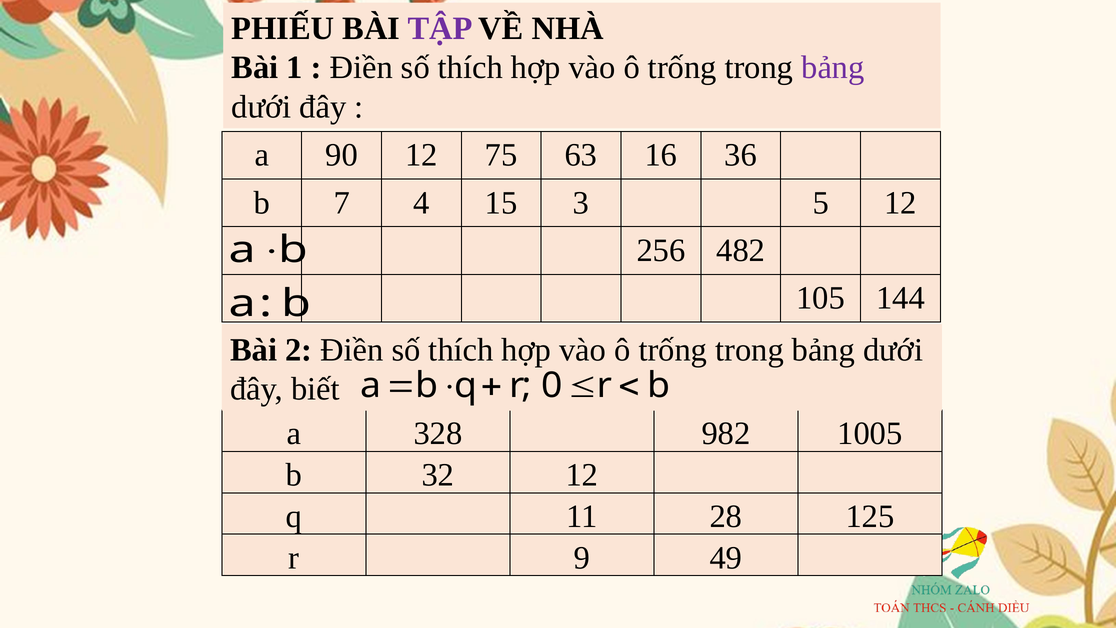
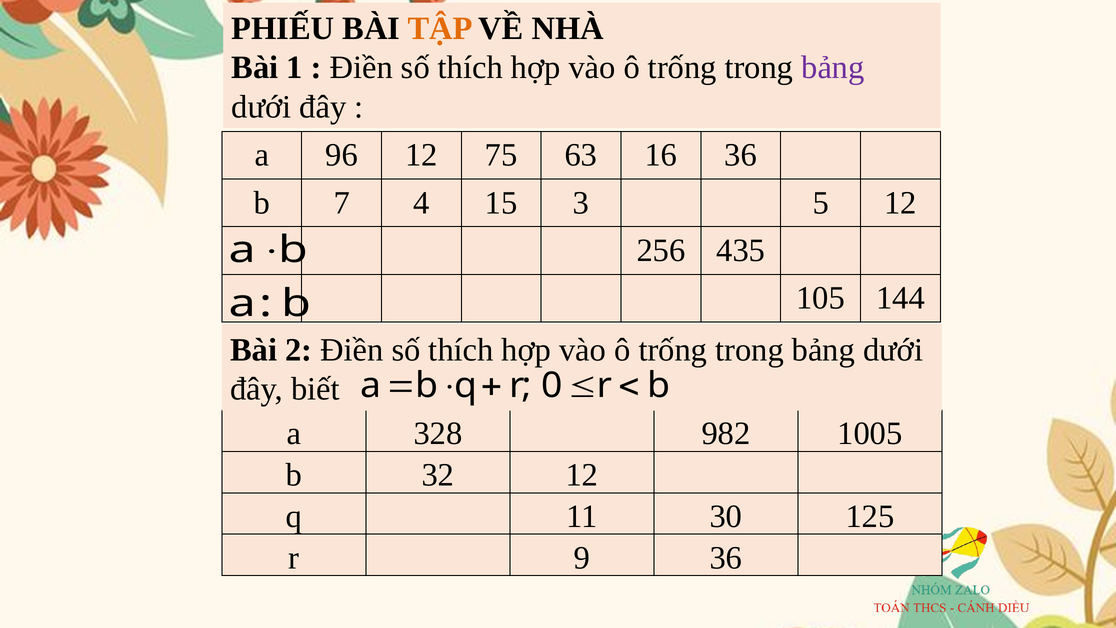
TẬP colour: purple -> orange
90: 90 -> 96
482: 482 -> 435
28: 28 -> 30
9 49: 49 -> 36
